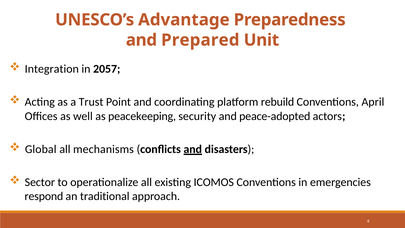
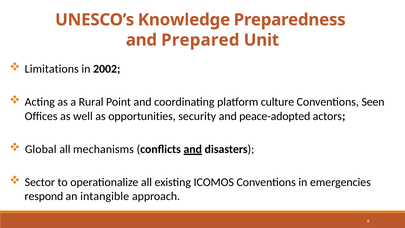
Advantage: Advantage -> Knowledge
Integration: Integration -> Limitations
2057: 2057 -> 2002
Trust: Trust -> Rural
rebuild: rebuild -> culture
April: April -> Seen
peacekeeping: peacekeeping -> opportunities
traditional: traditional -> intangible
